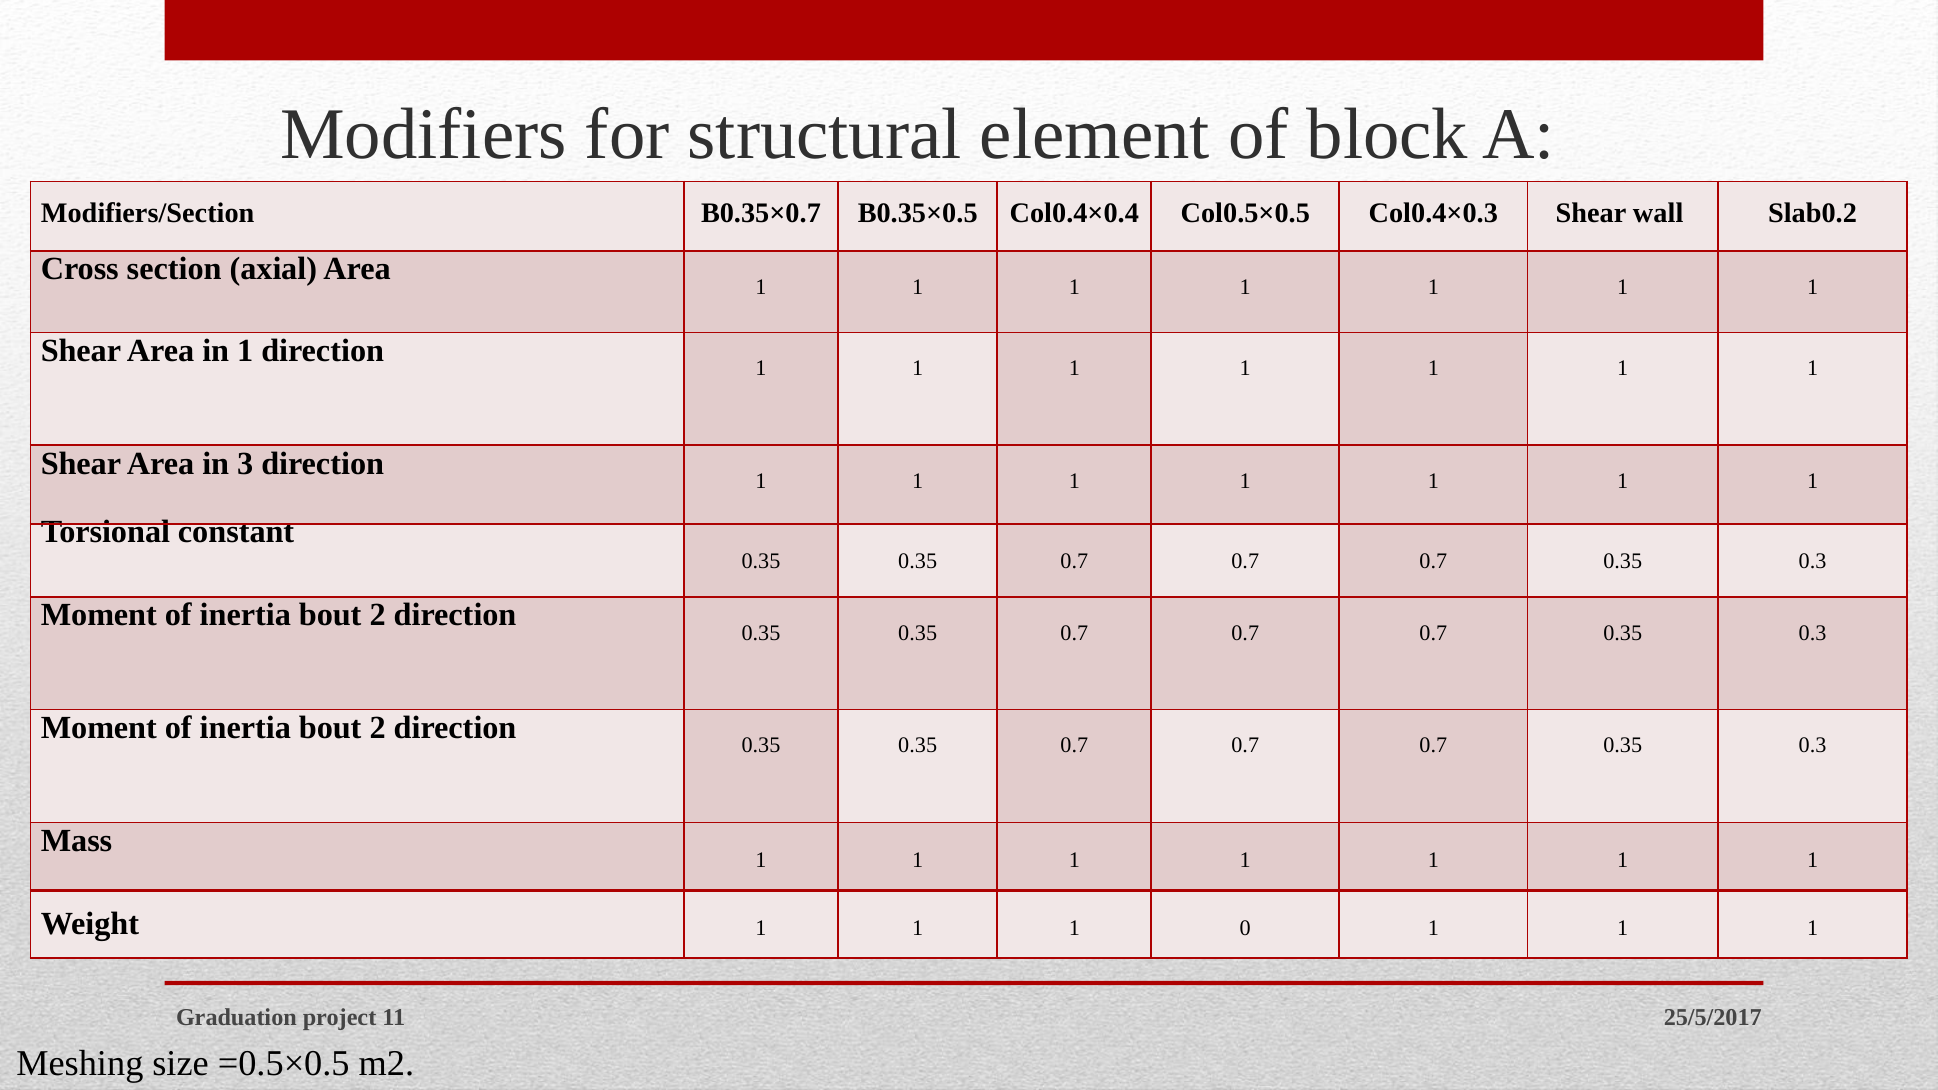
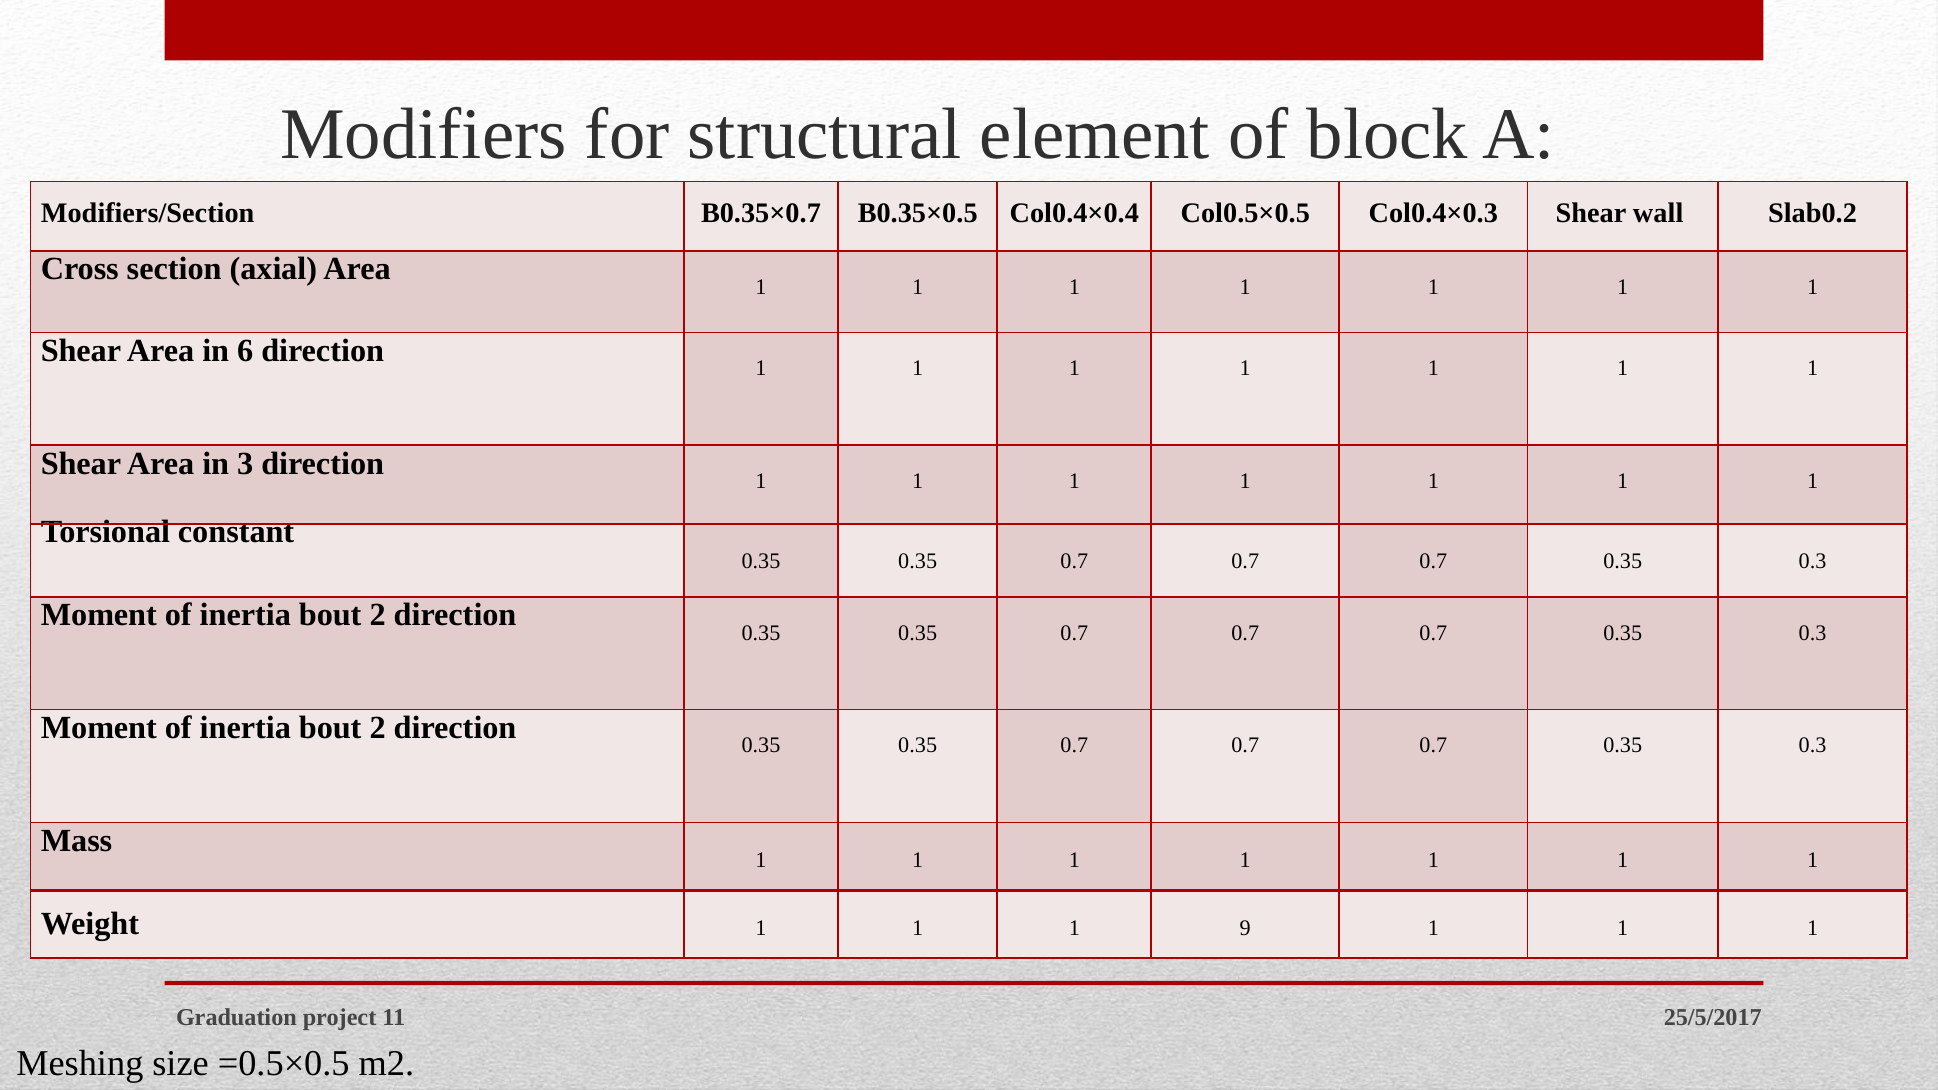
in 1: 1 -> 6
0: 0 -> 9
